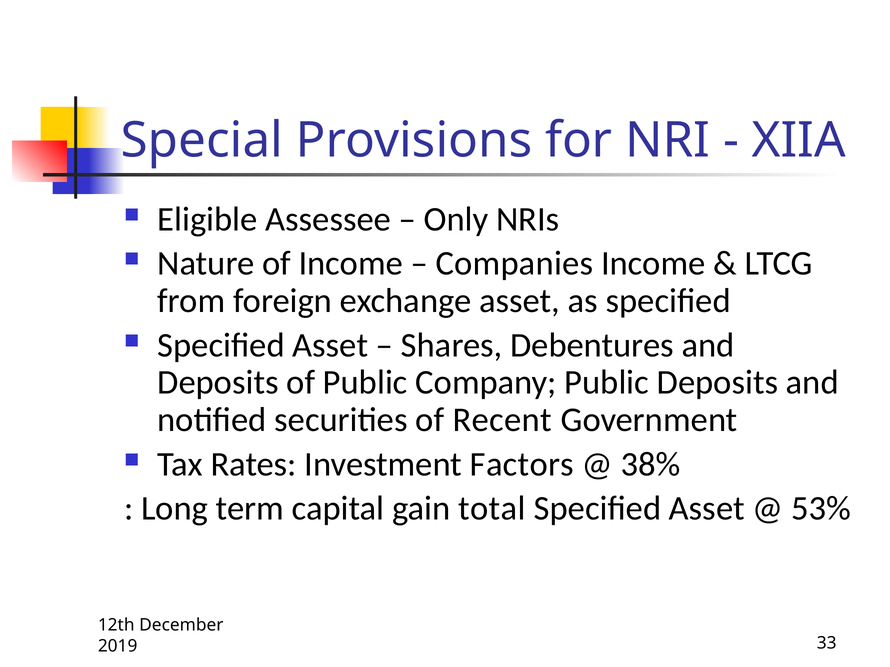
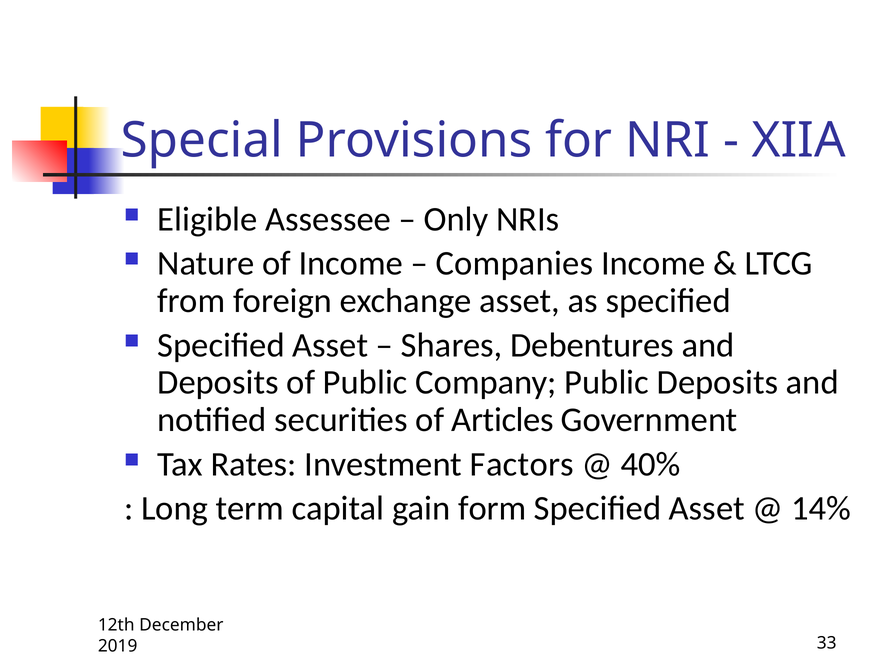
Recent: Recent -> Articles
38%: 38% -> 40%
total: total -> form
53%: 53% -> 14%
